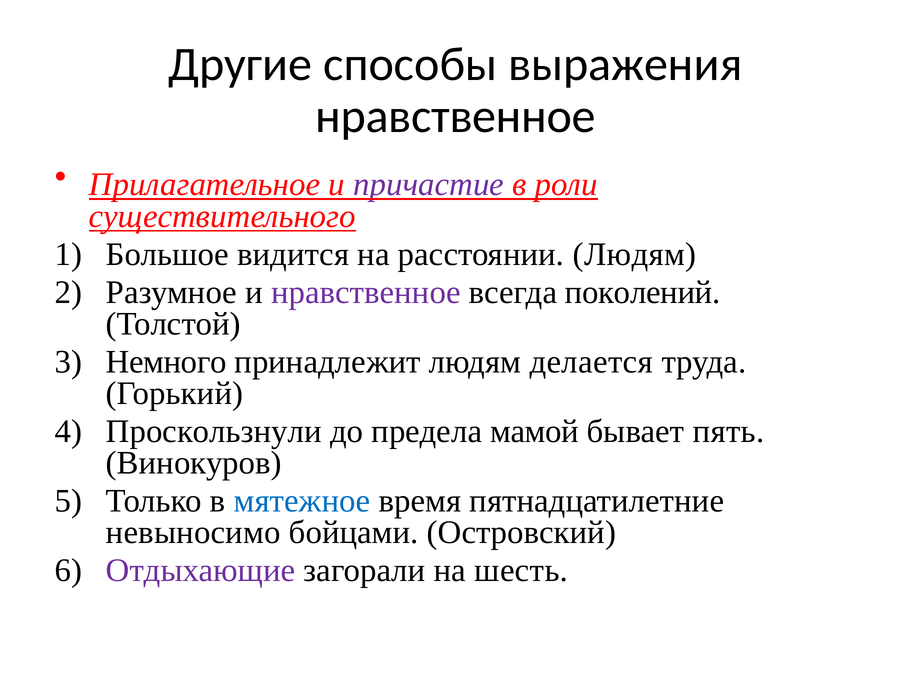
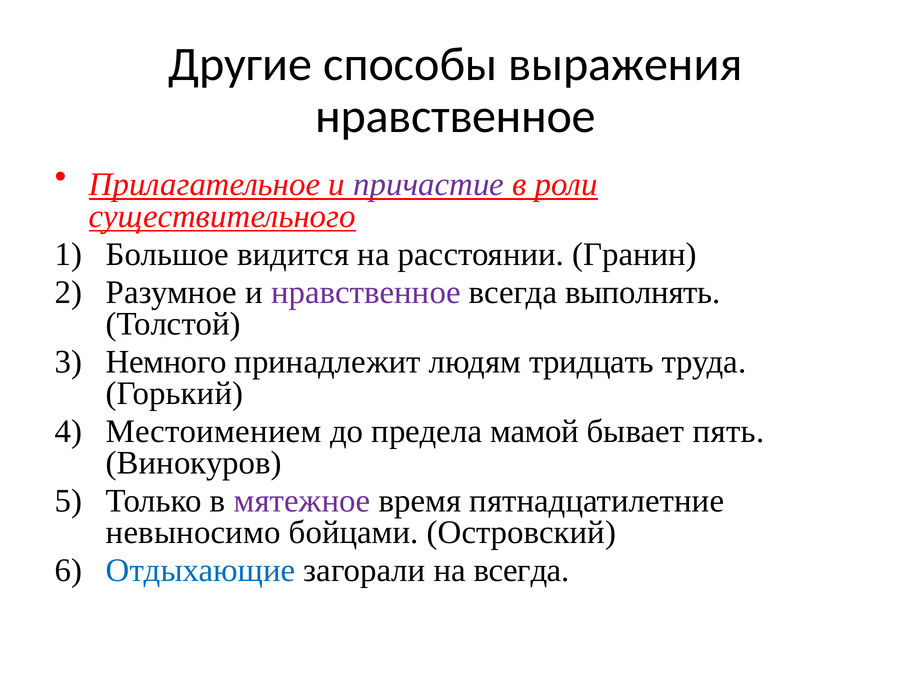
расстоянии Людям: Людям -> Гранин
поколений: поколений -> выполнять
делается: делается -> тридцать
Проскользнули: Проскользнули -> Местоимением
мятежное colour: blue -> purple
Отдыхающие colour: purple -> blue
на шесть: шесть -> всегда
